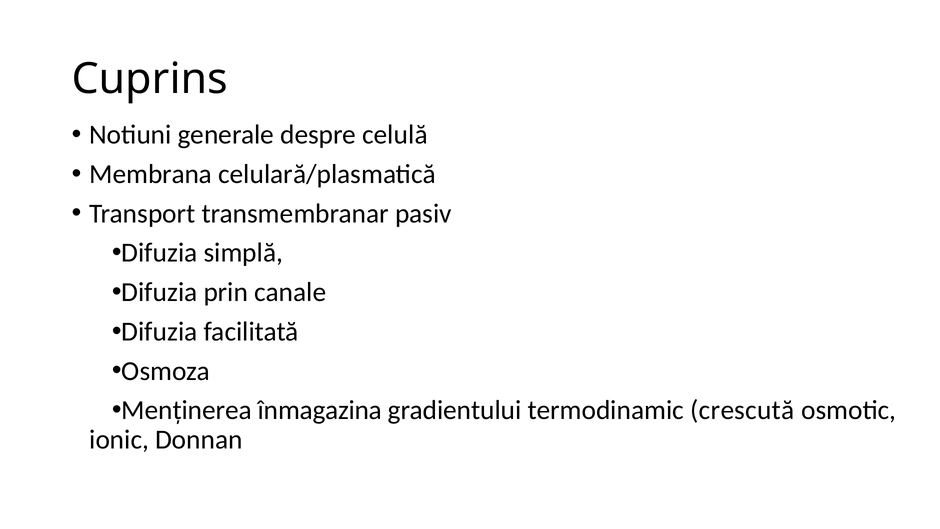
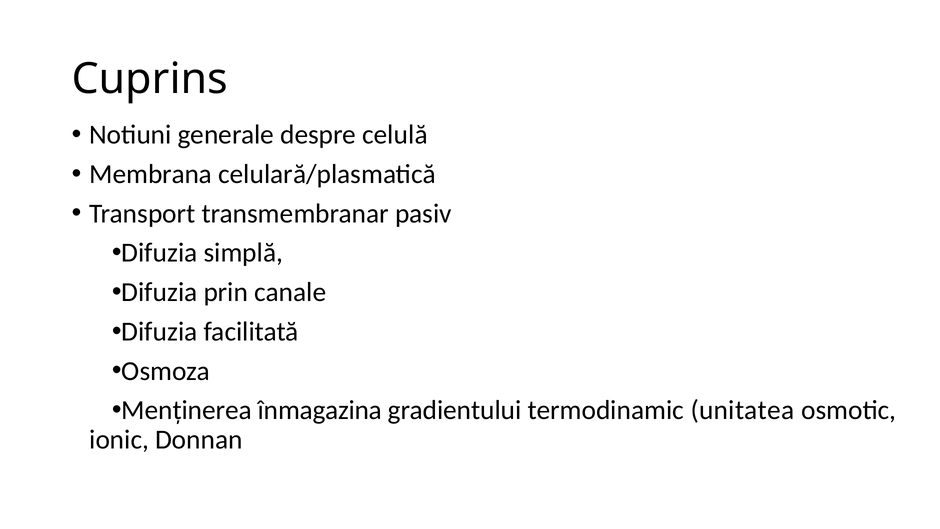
crescută: crescută -> unitatea
